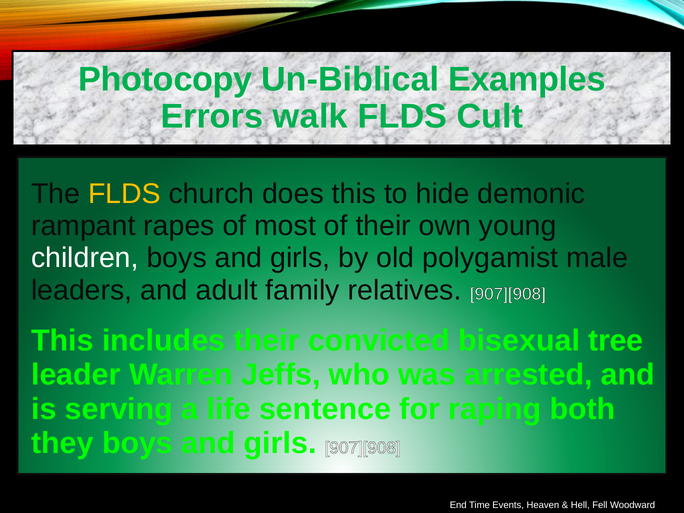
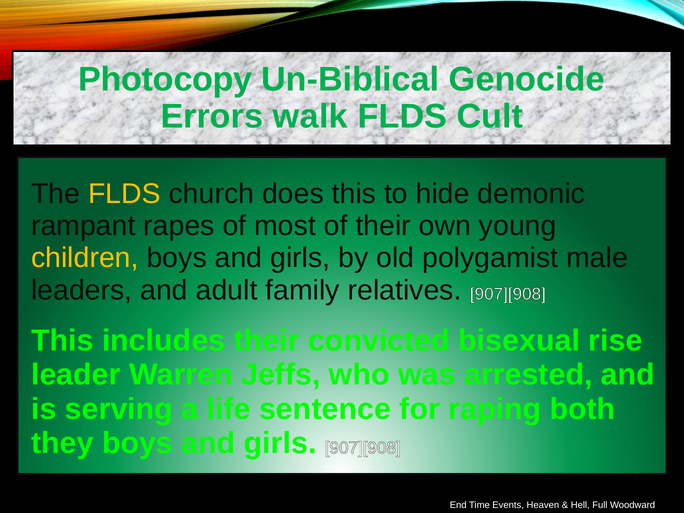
Examples: Examples -> Genocide
children colour: white -> yellow
tree: tree -> rise
Fell: Fell -> Full
